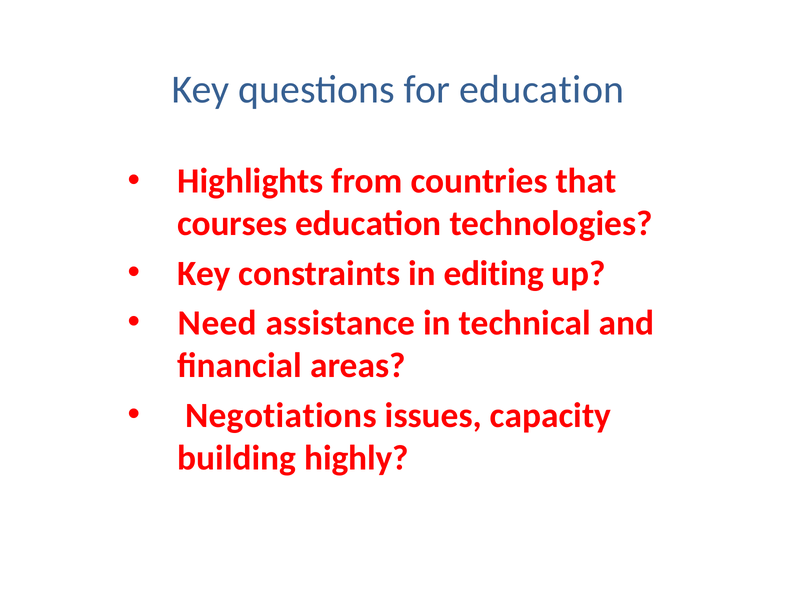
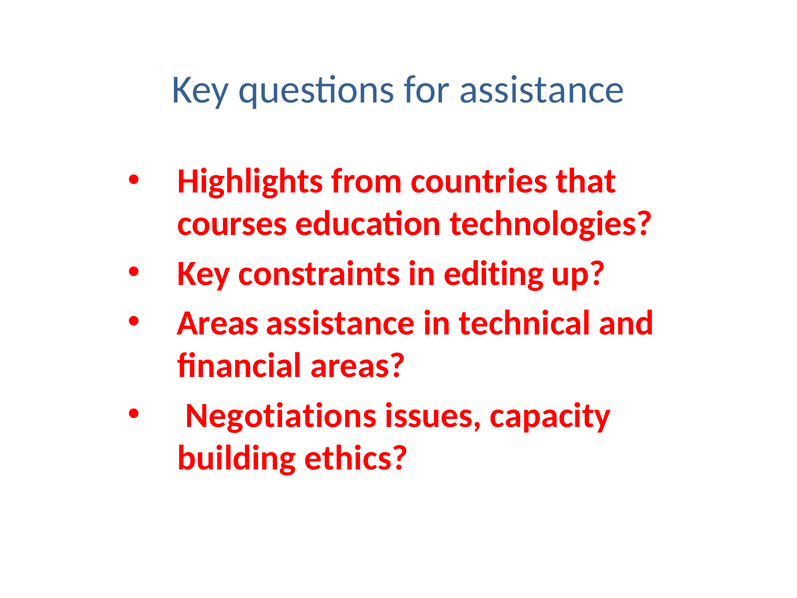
for education: education -> assistance
Need at (217, 323): Need -> Areas
highly: highly -> ethics
